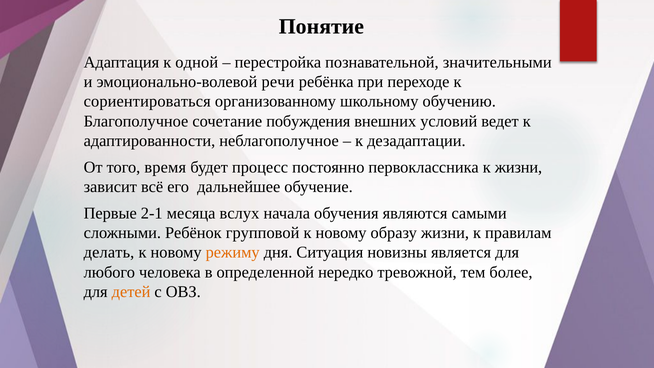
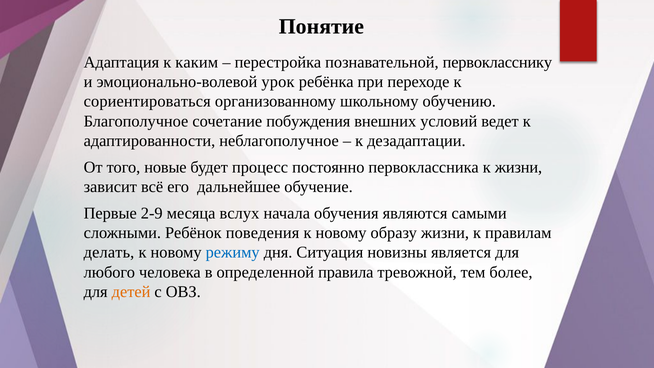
одной: одной -> каким
значительными: значительными -> первокласснику
речи: речи -> урок
время: время -> новые
2-1: 2-1 -> 2-9
групповой: групповой -> поведения
режиму colour: orange -> blue
нередко: нередко -> правила
